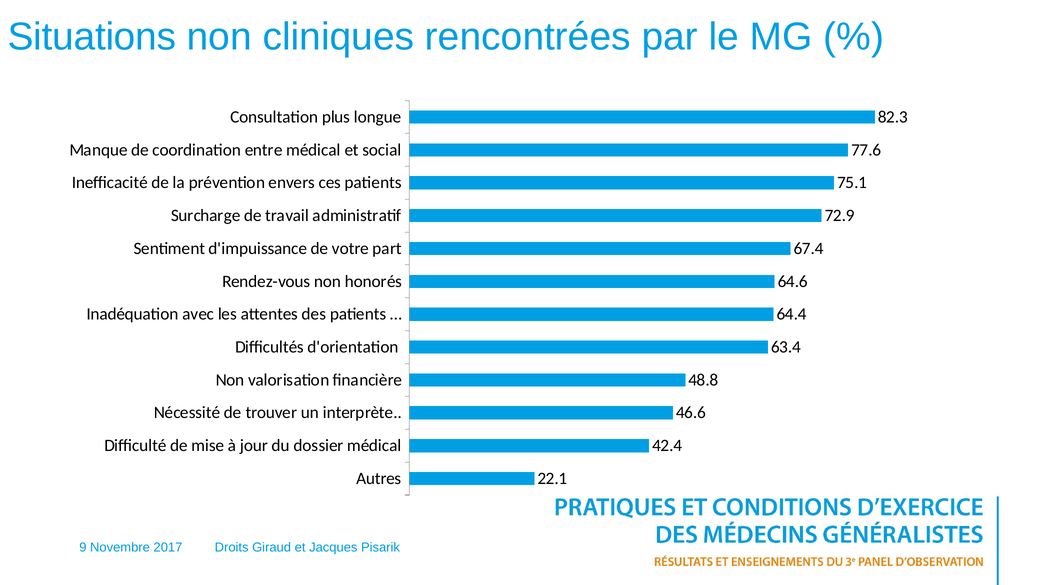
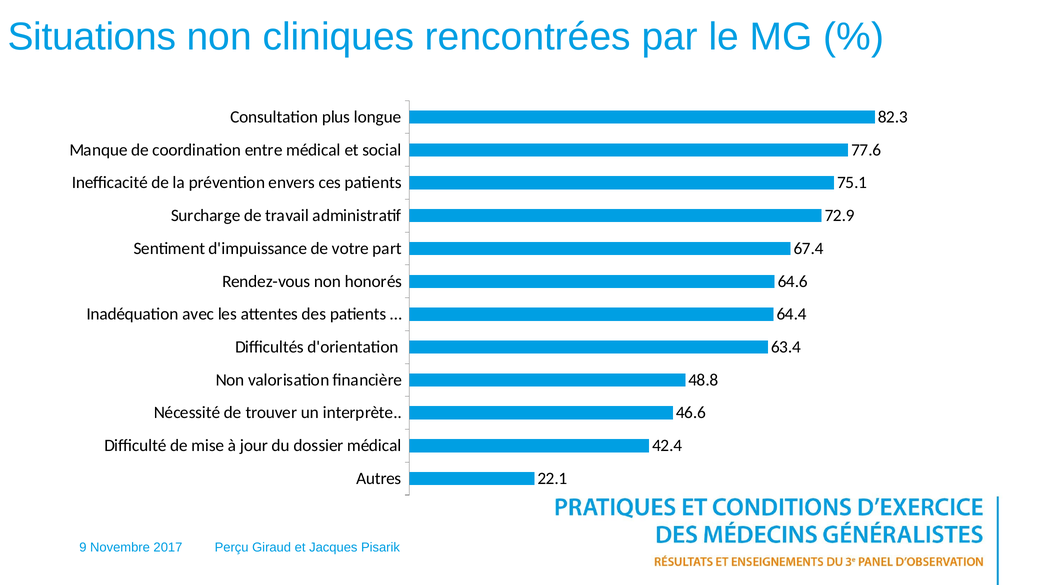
Droits: Droits -> Perçu
